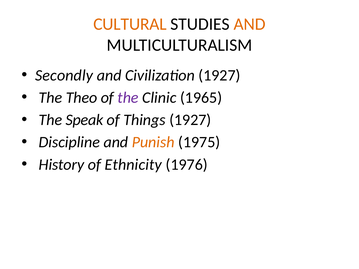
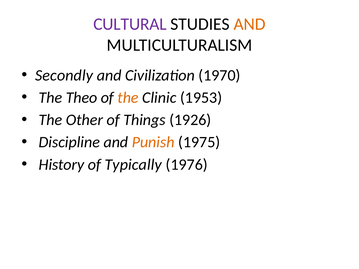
CULTURAL colour: orange -> purple
Civilization 1927: 1927 -> 1970
the at (128, 98) colour: purple -> orange
1965: 1965 -> 1953
Speak: Speak -> Other
Things 1927: 1927 -> 1926
Ethnicity: Ethnicity -> Typically
